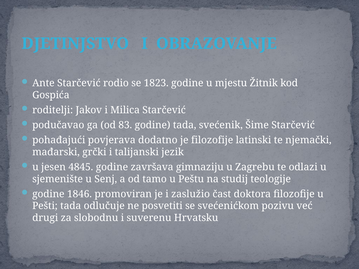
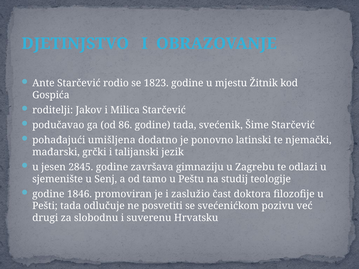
83: 83 -> 86
povjerava: povjerava -> umišljena
je filozofije: filozofije -> ponovno
4845: 4845 -> 2845
